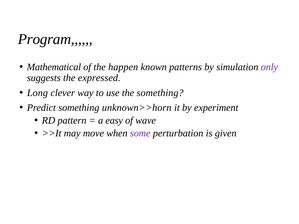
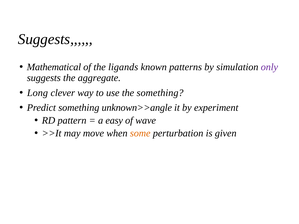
Program at (55, 39): Program -> Suggests
happen: happen -> ligands
expressed: expressed -> aggregate
unknown>>horn: unknown>>horn -> unknown>>angle
some colour: purple -> orange
